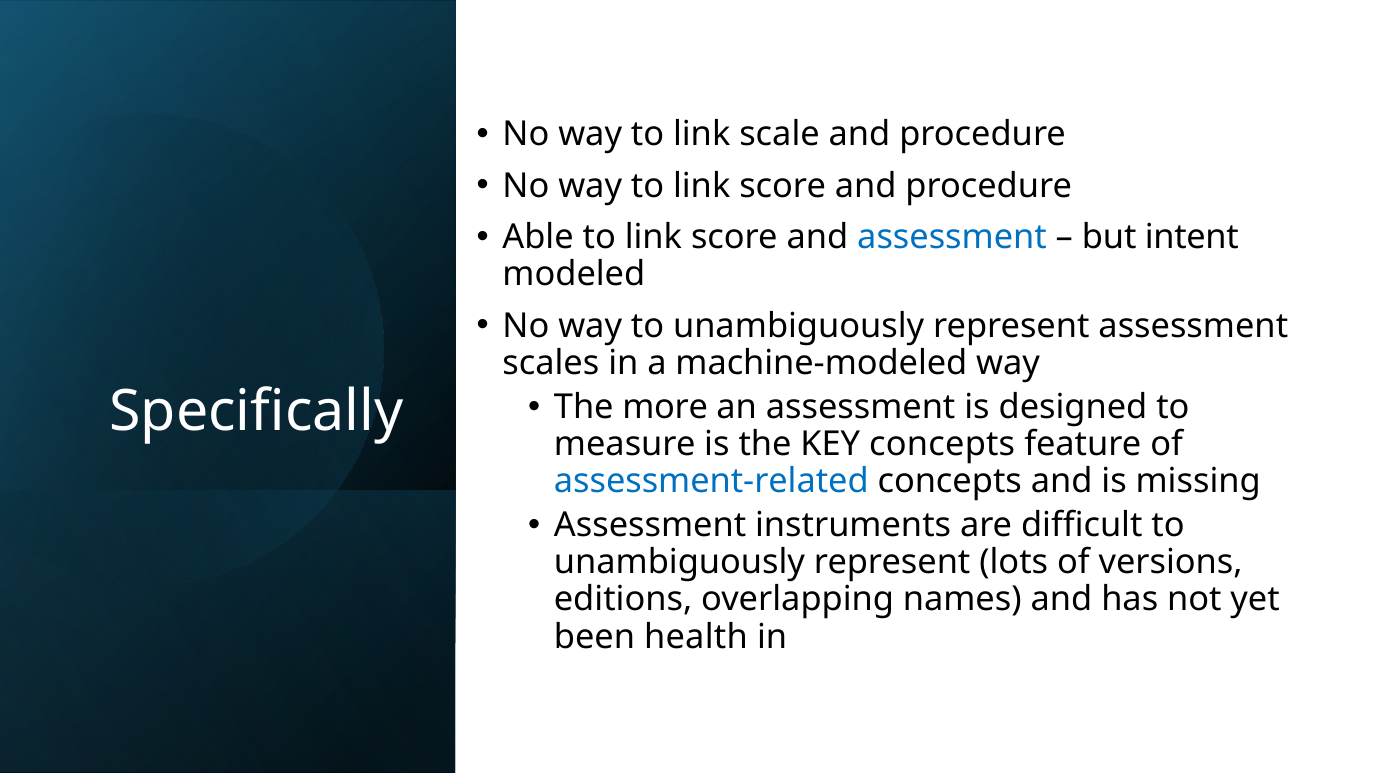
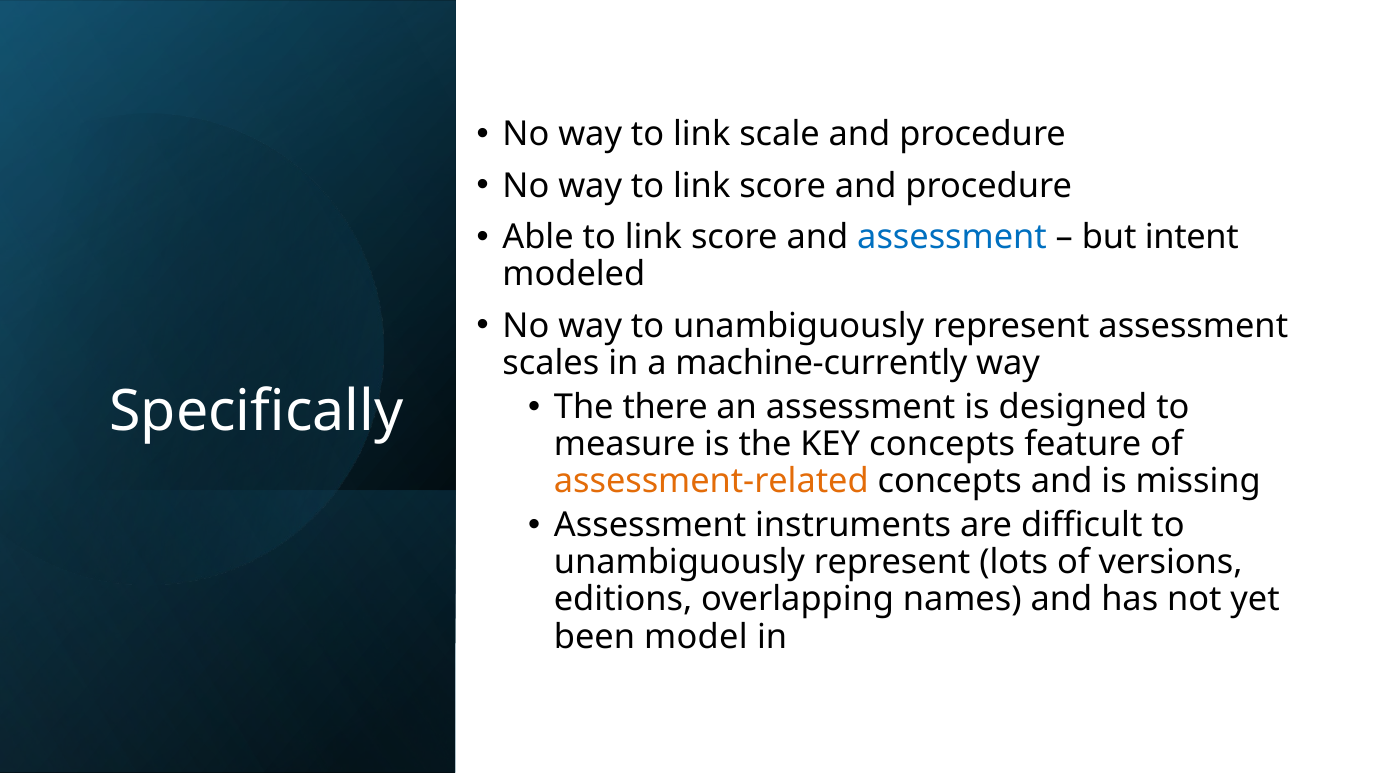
machine-modeled: machine-modeled -> machine-currently
more: more -> there
assessment-related colour: blue -> orange
health: health -> model
